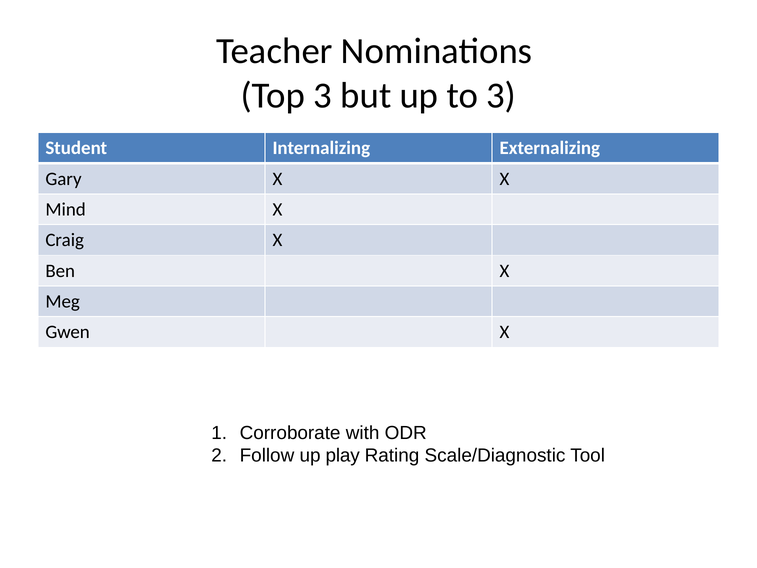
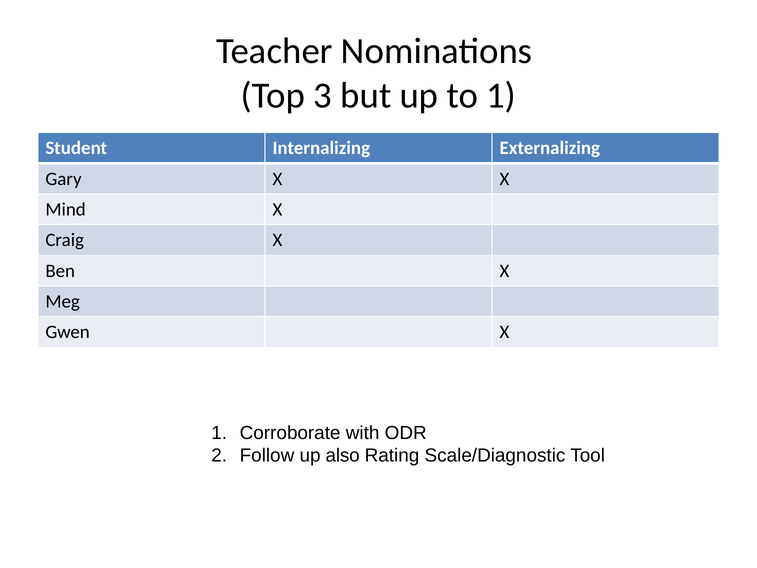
to 3: 3 -> 1
play: play -> also
